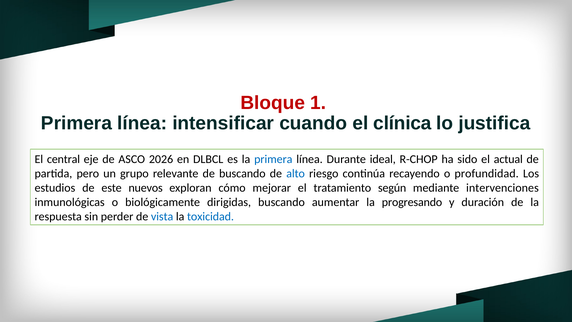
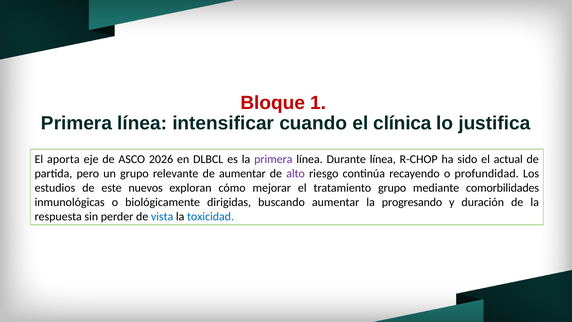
central: central -> aporta
primera at (273, 159) colour: blue -> purple
Durante ideal: ideal -> línea
de buscando: buscando -> aumentar
alto colour: blue -> purple
tratamiento según: según -> grupo
intervenciones: intervenciones -> comorbilidades
